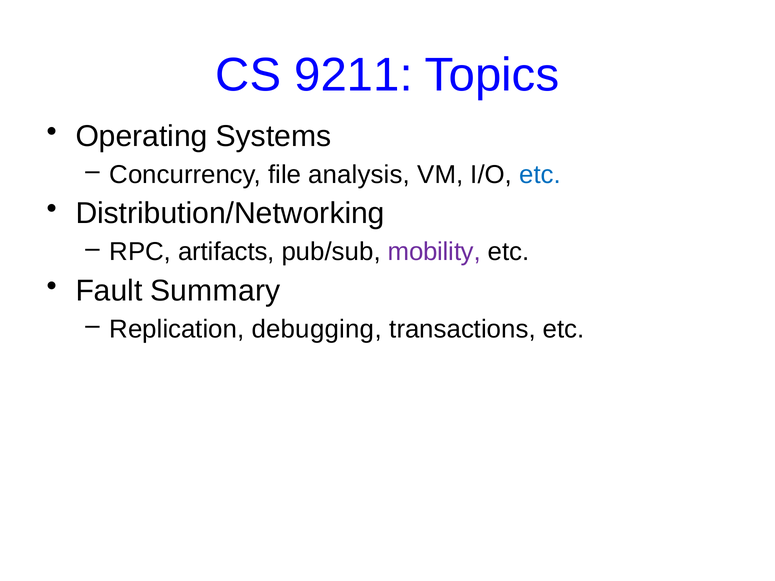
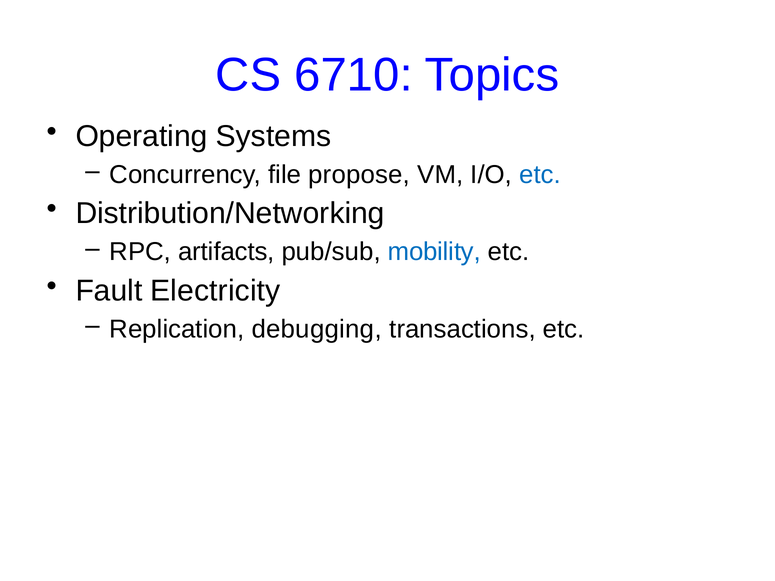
9211: 9211 -> 6710
analysis: analysis -> propose
mobility colour: purple -> blue
Summary: Summary -> Electricity
